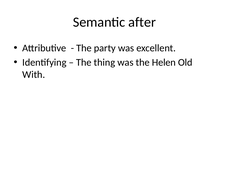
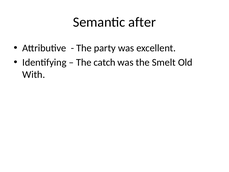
thing: thing -> catch
Helen: Helen -> Smelt
